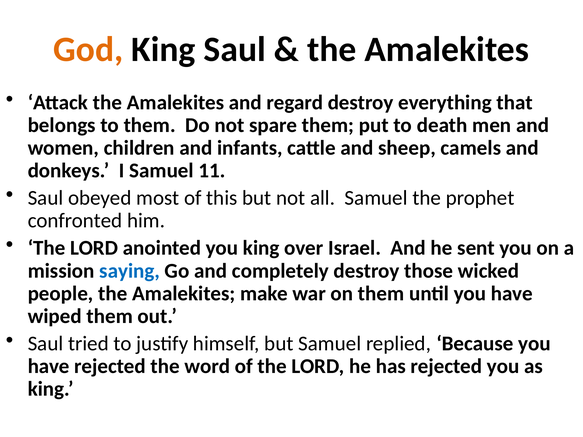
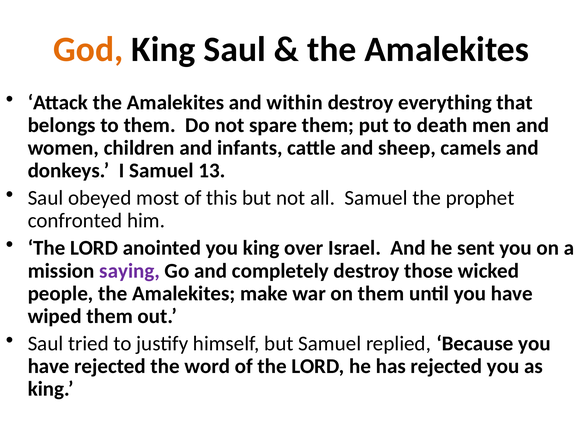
regard: regard -> within
11: 11 -> 13
saying colour: blue -> purple
